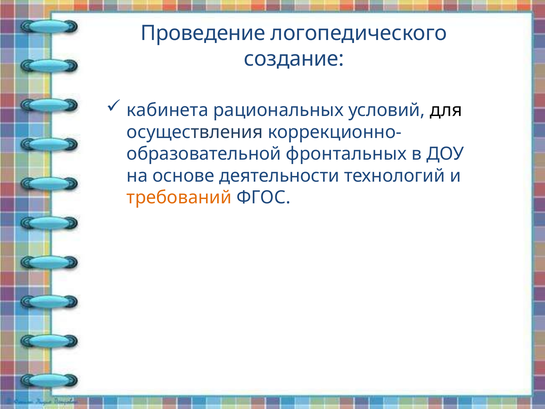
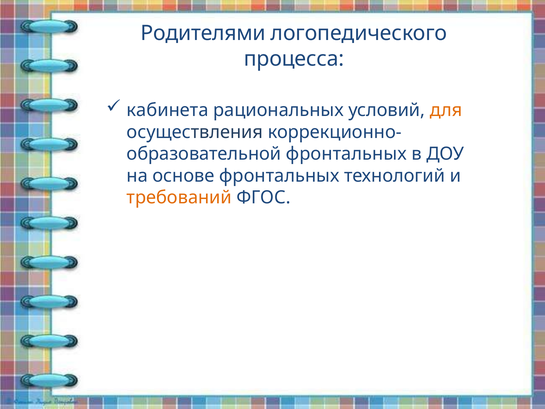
Проведение: Проведение -> Родителями
создание: создание -> процесса
для colour: black -> orange
основе деятельности: деятельности -> фронтальных
